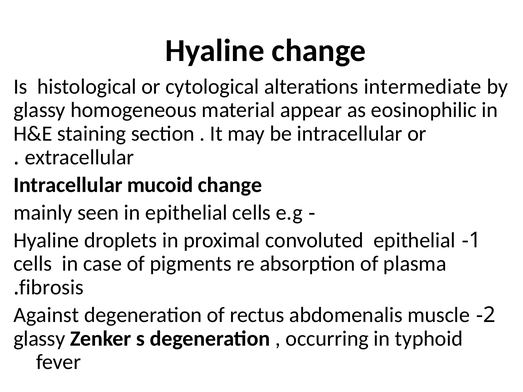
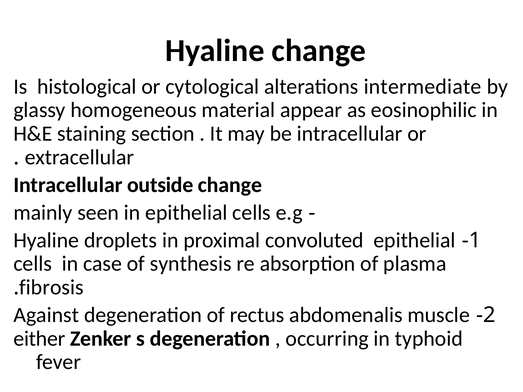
mucoid: mucoid -> outside
pigments: pigments -> synthesis
glassy at (39, 339): glassy -> either
